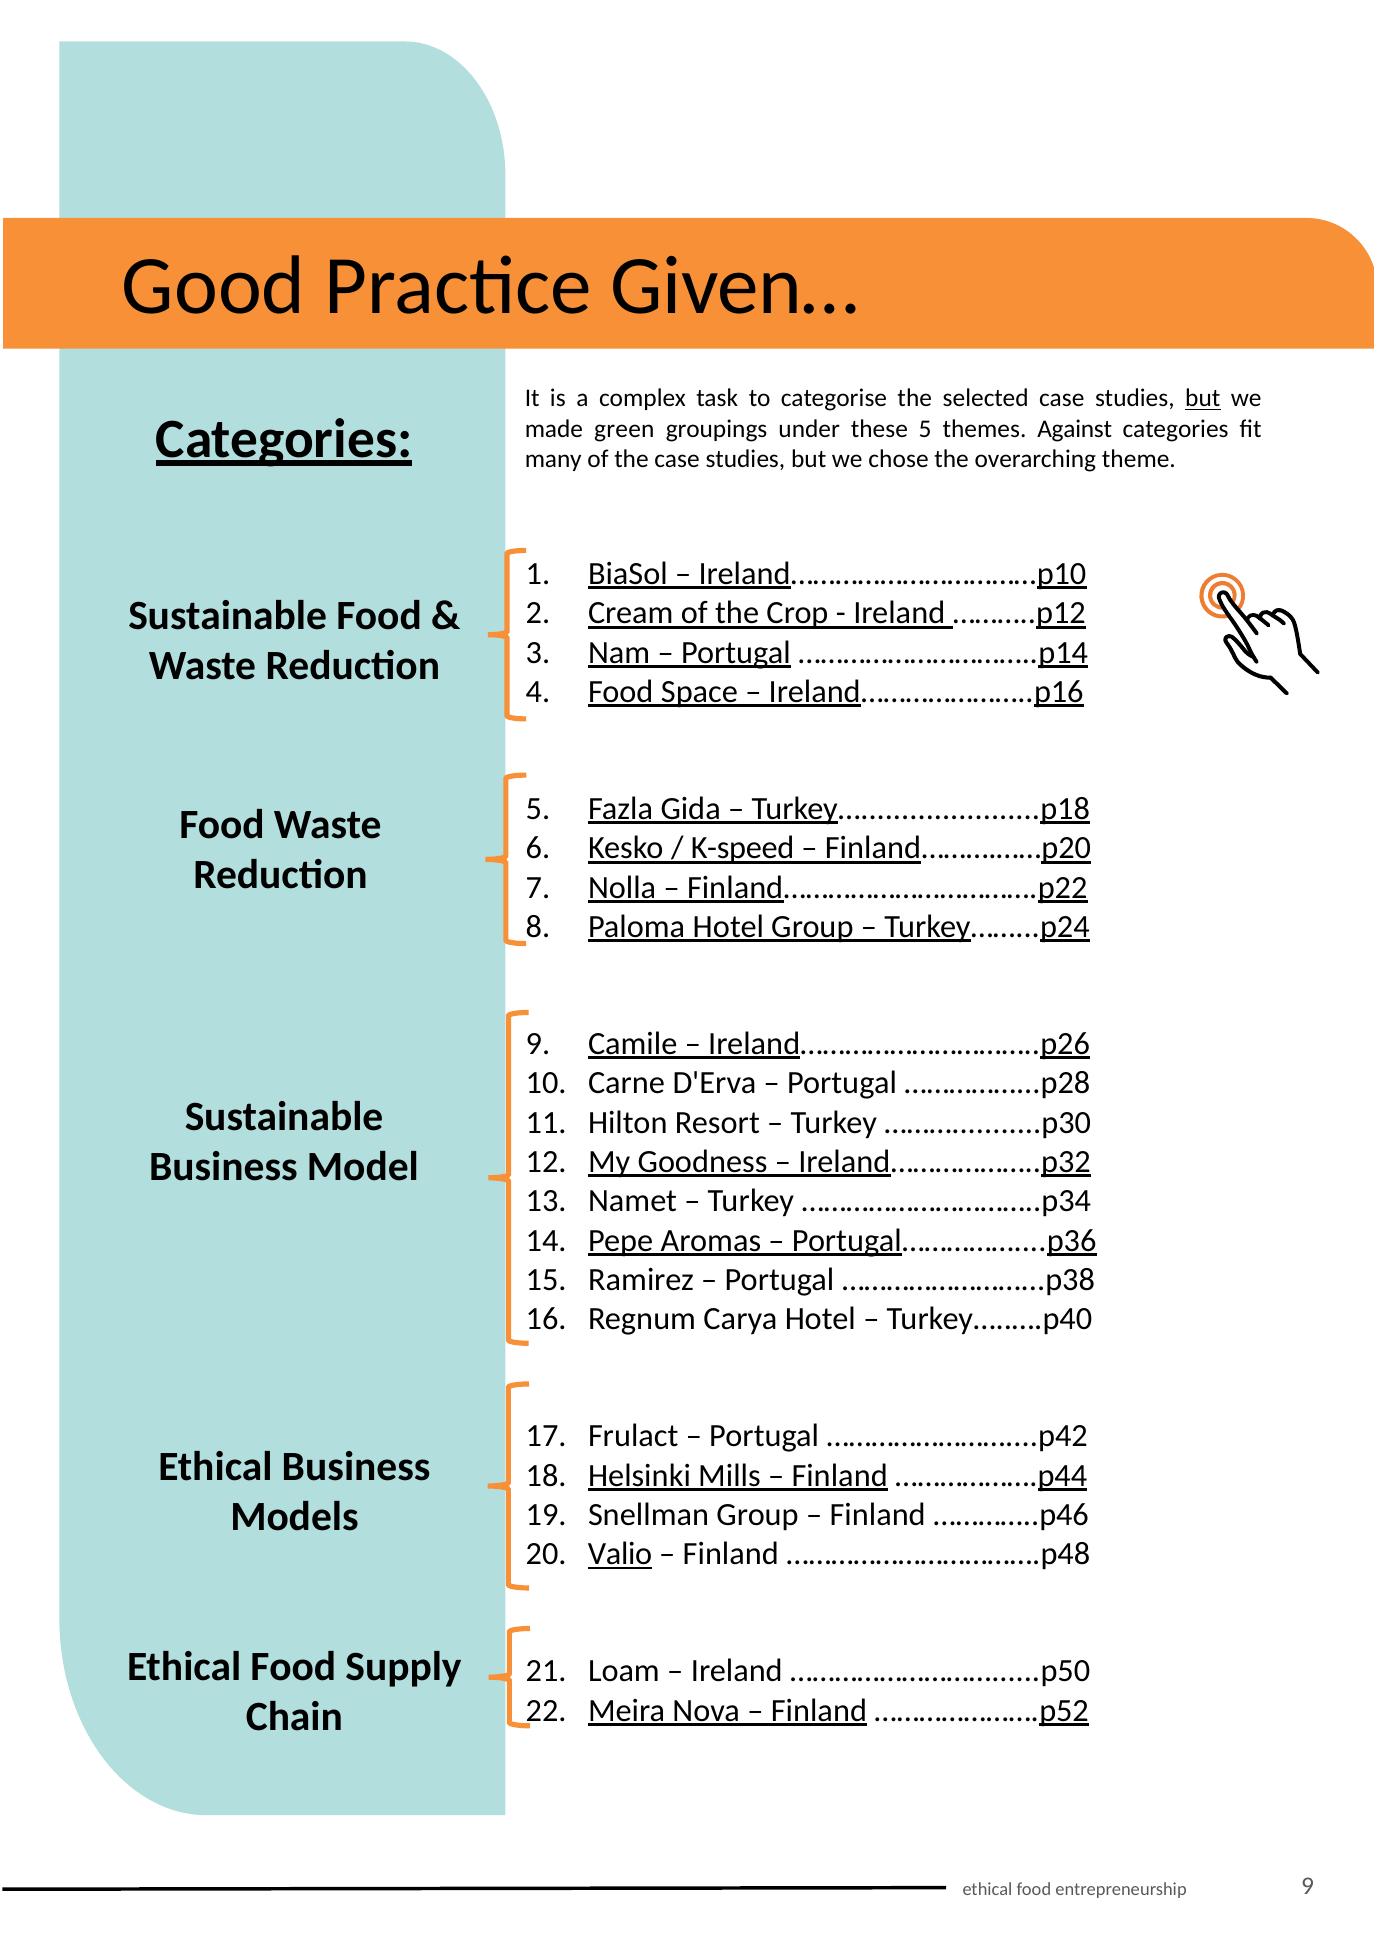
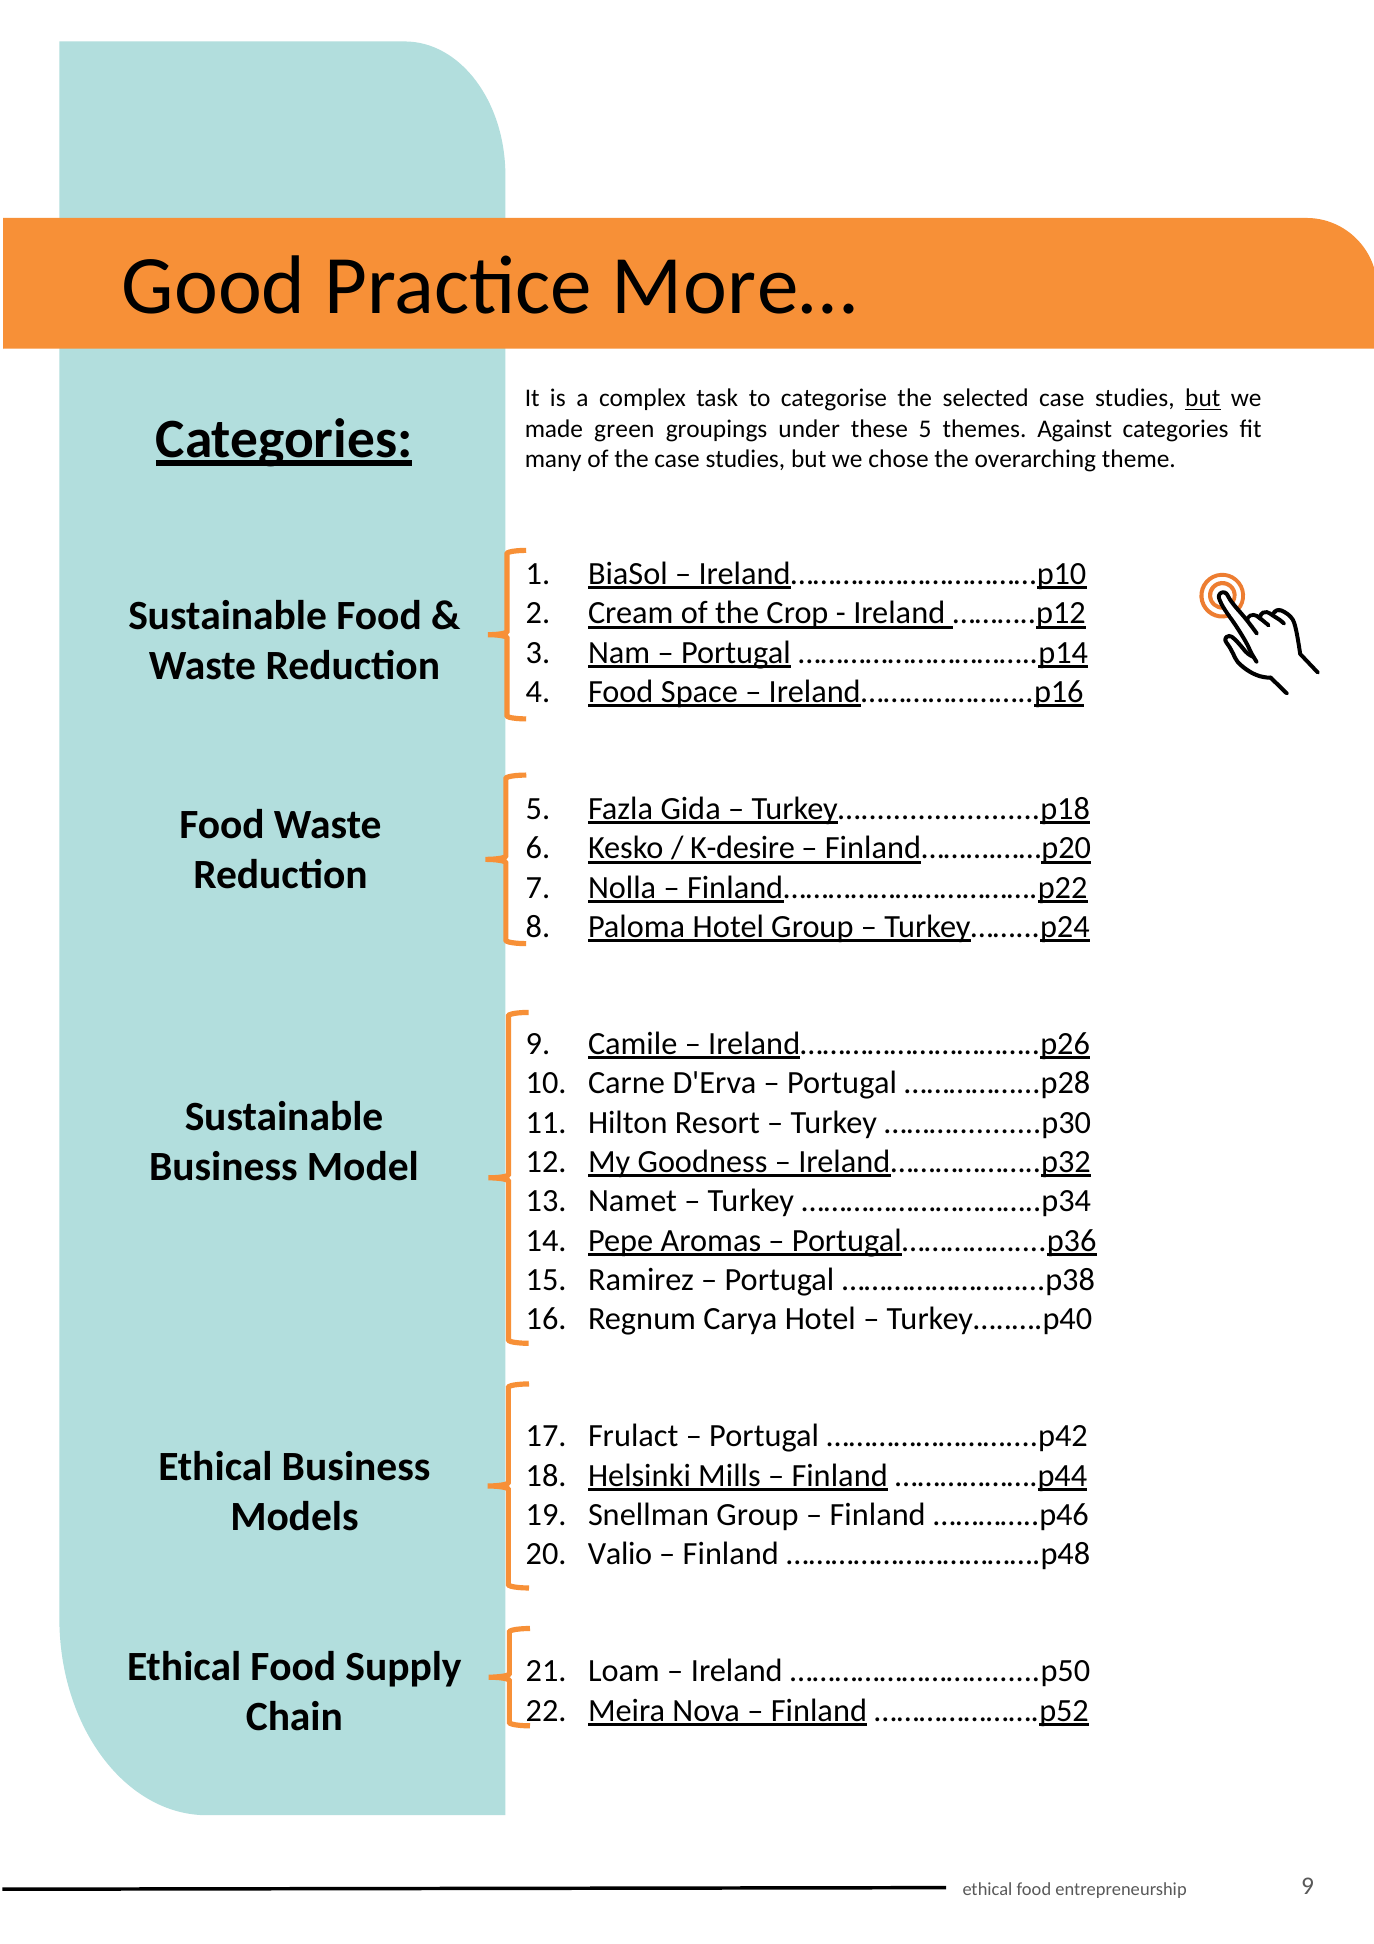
Given…: Given… -> More…
K-speed: K-speed -> K-desire
Valio underline: present -> none
